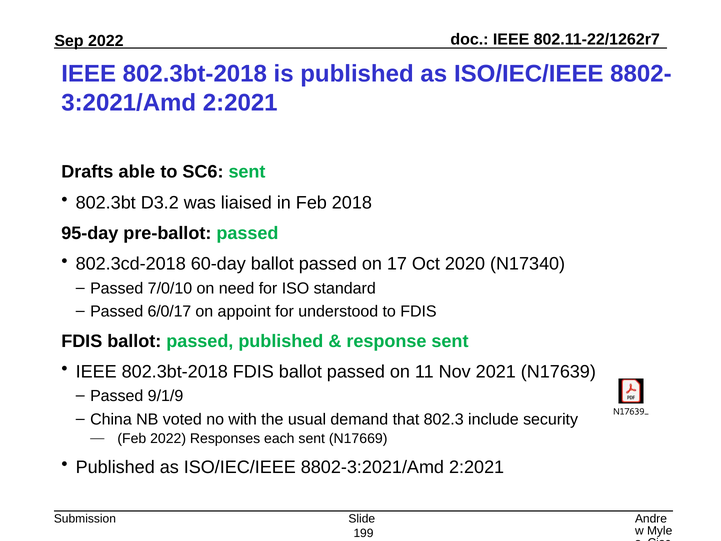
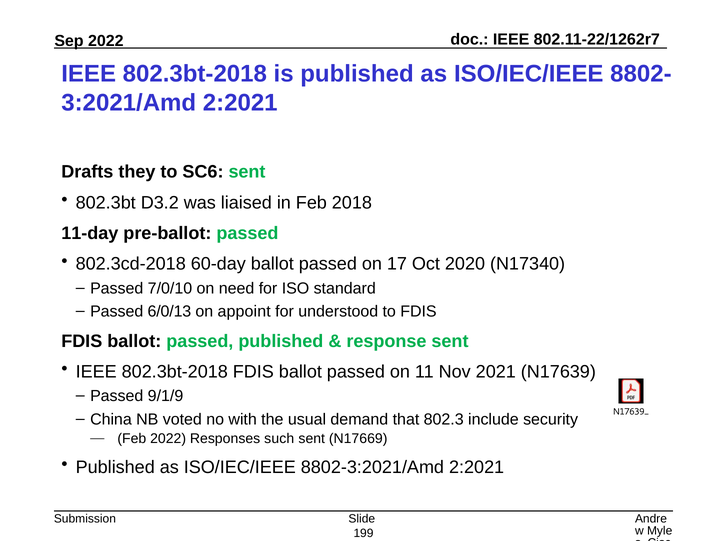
able: able -> they
95-day: 95-day -> 11-day
6/0/17: 6/0/17 -> 6/0/13
each: each -> such
